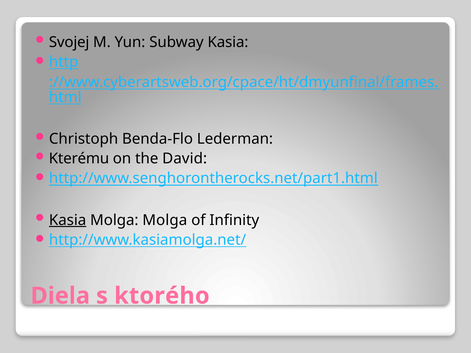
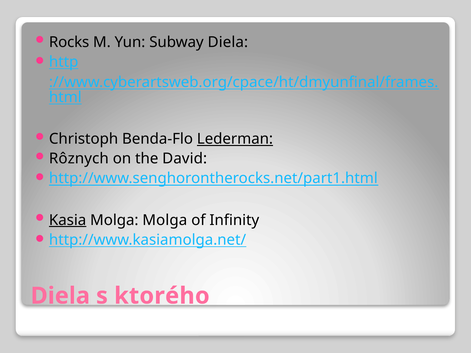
Svojej: Svojej -> Rocks
Subway Kasia: Kasia -> Diela
Lederman underline: none -> present
Kterému: Kterému -> Rôznych
